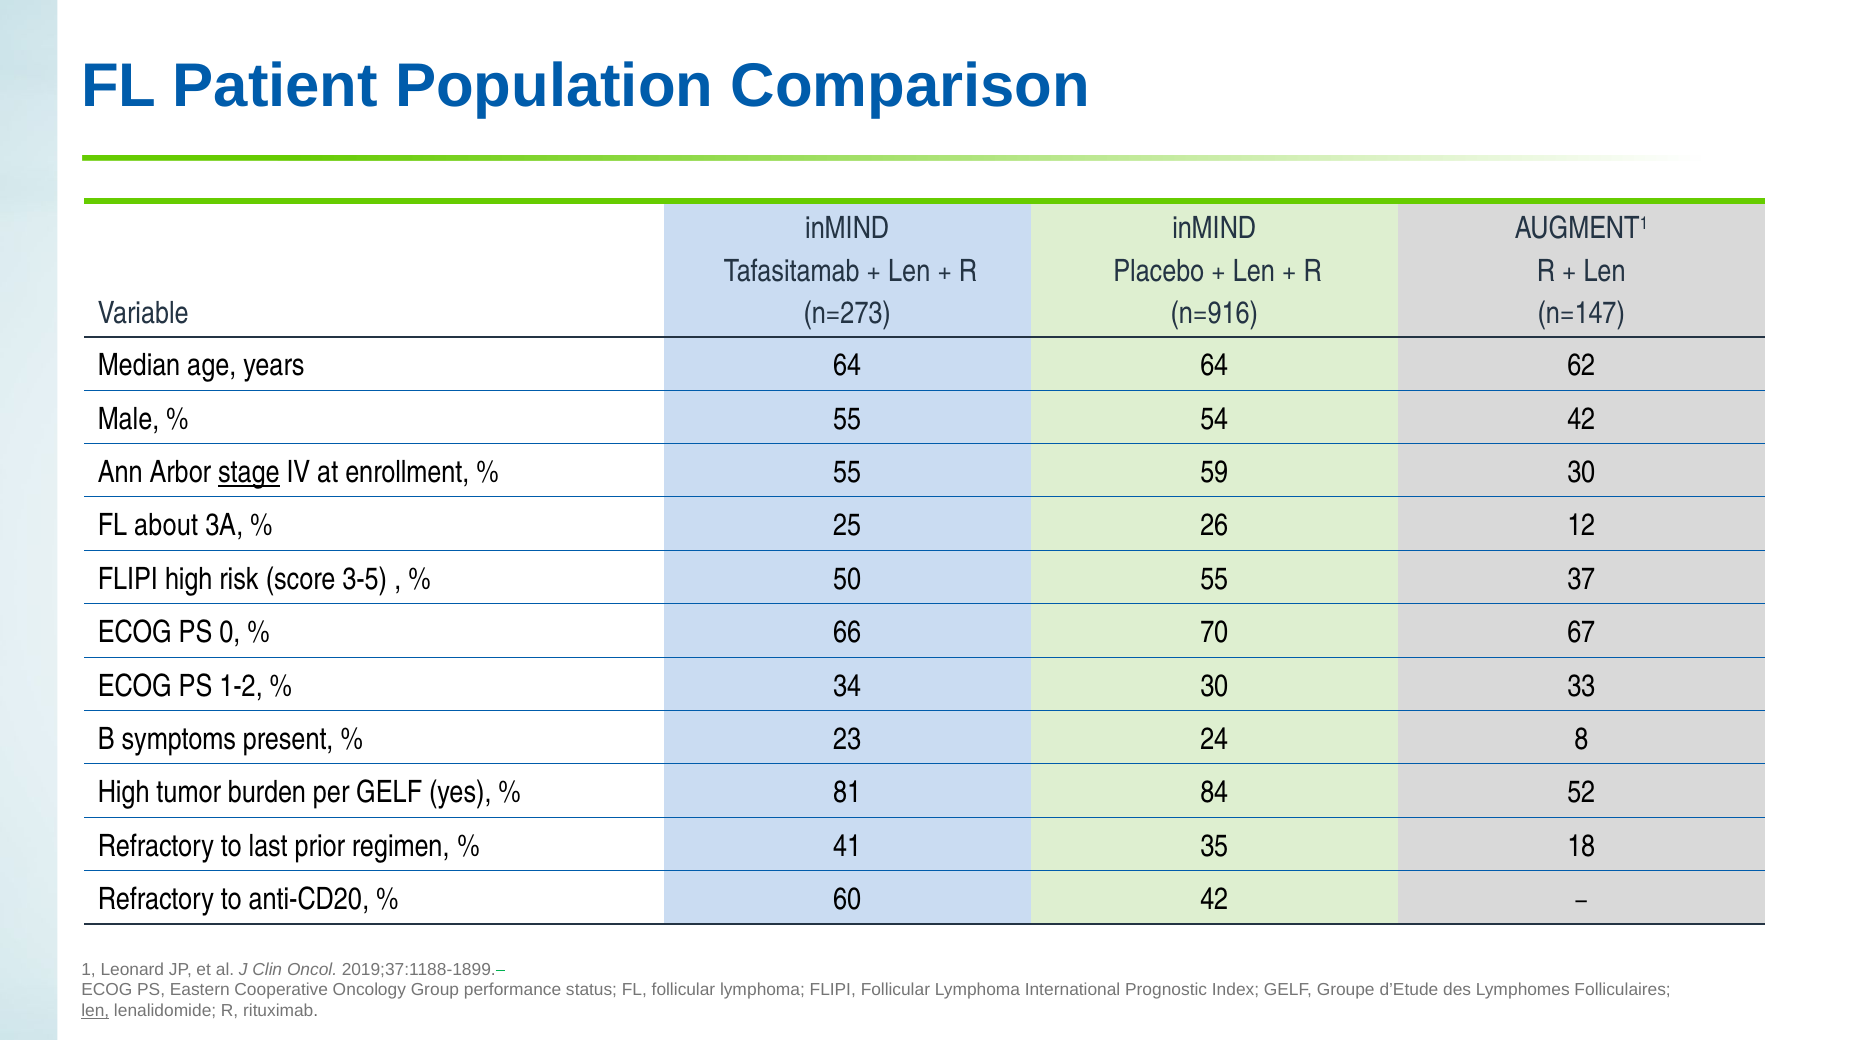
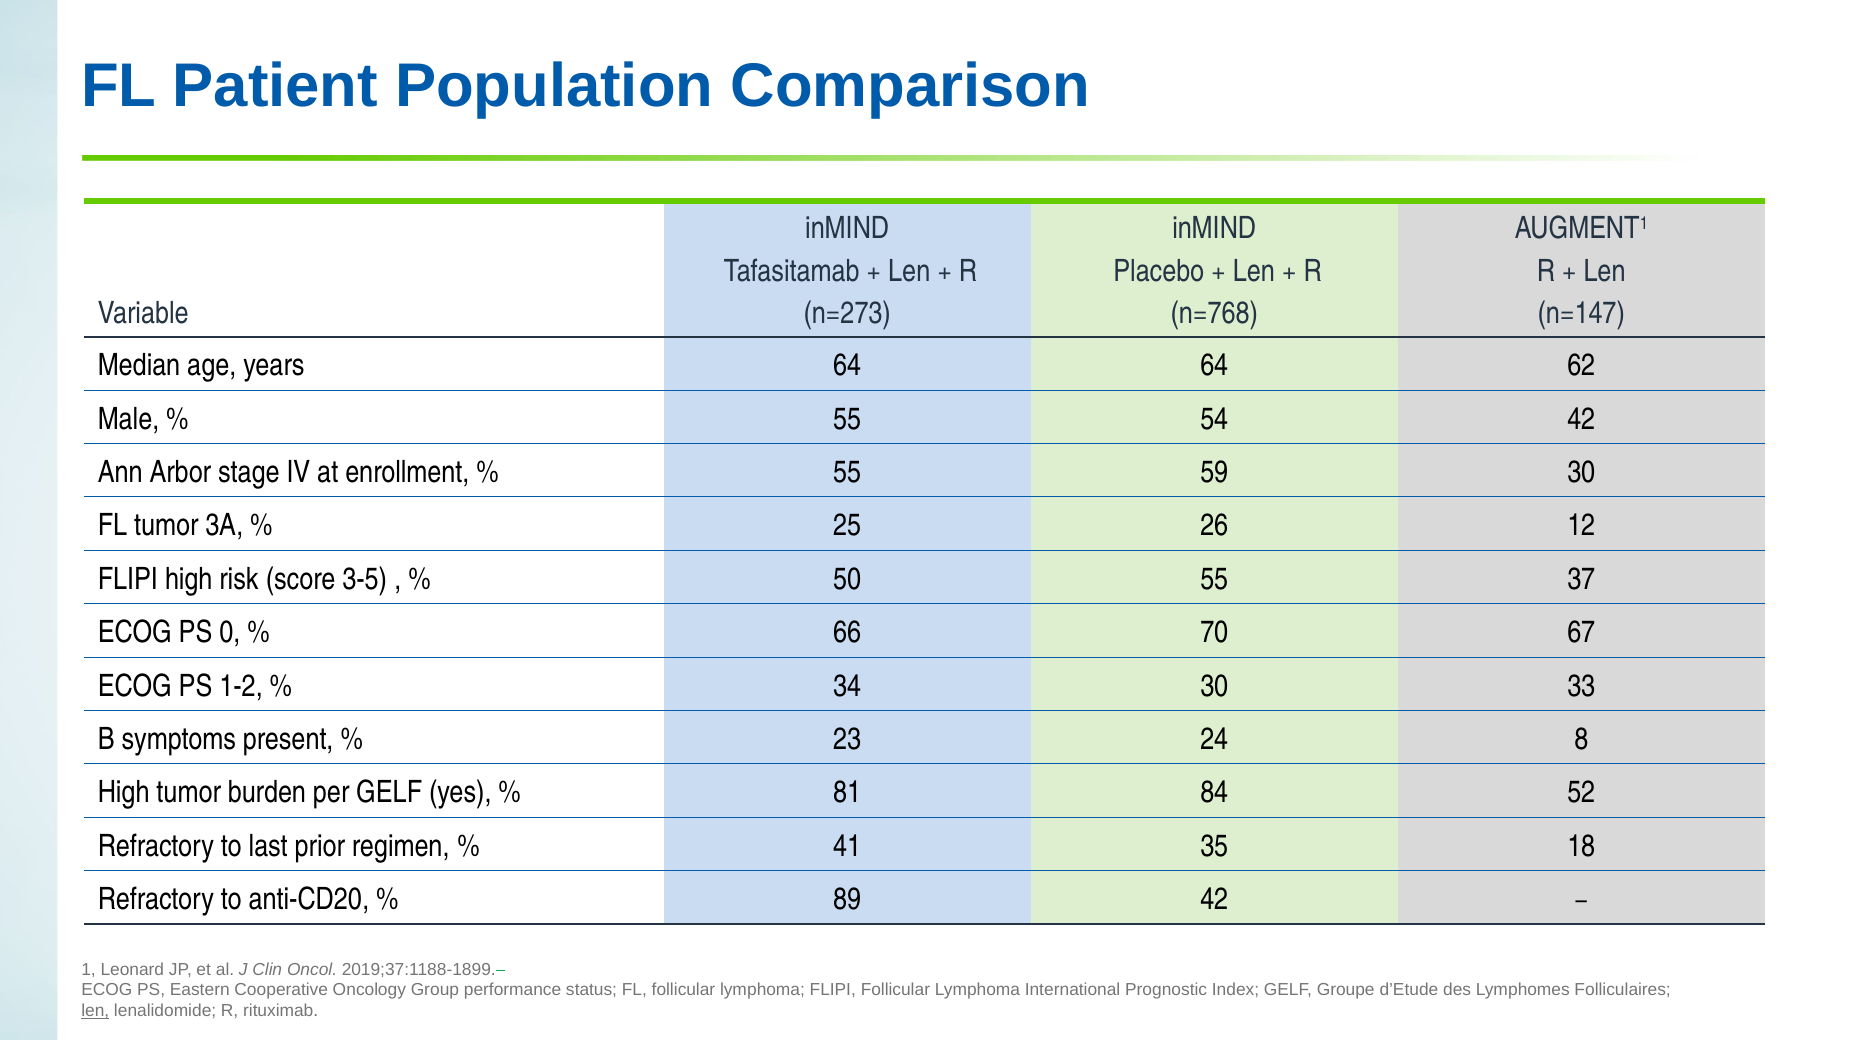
n=916: n=916 -> n=768
stage underline: present -> none
FL about: about -> tumor
60: 60 -> 89
